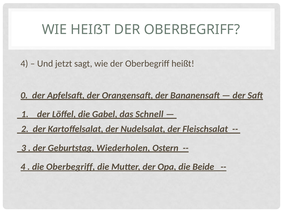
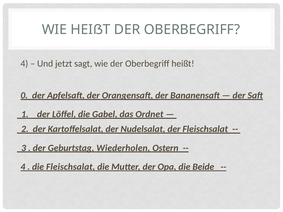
Schnell: Schnell -> Ordnet
die Oberbegriff: Oberbegriff -> Fleischsalat
